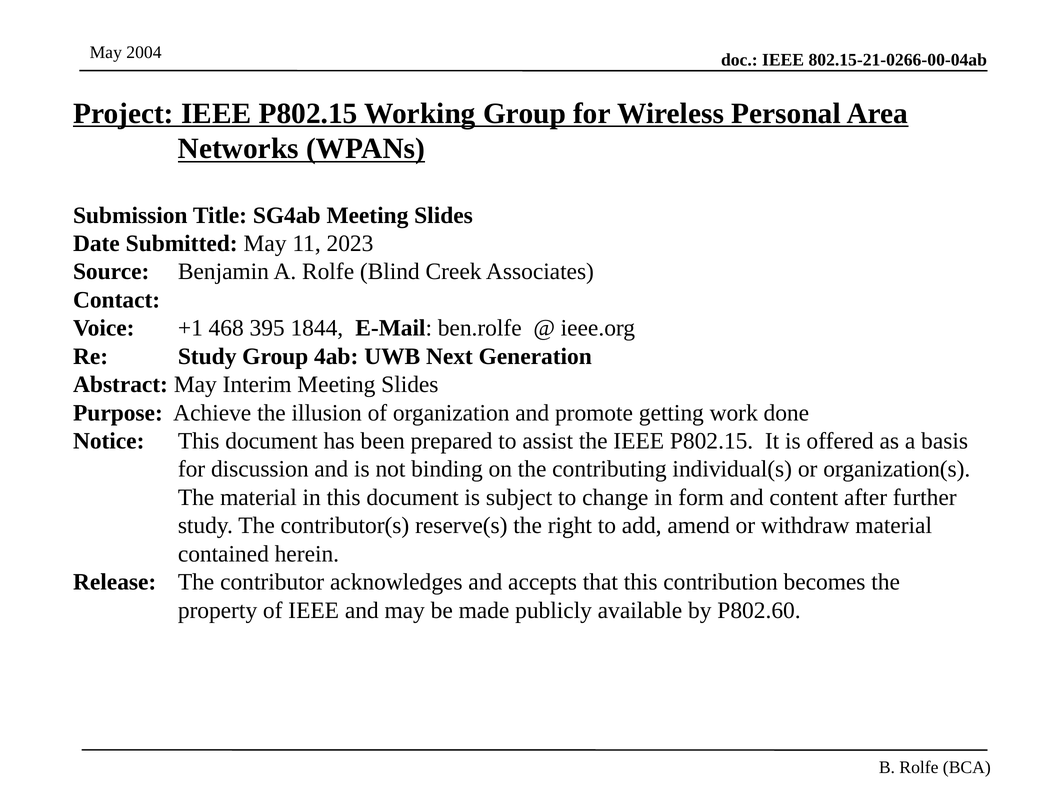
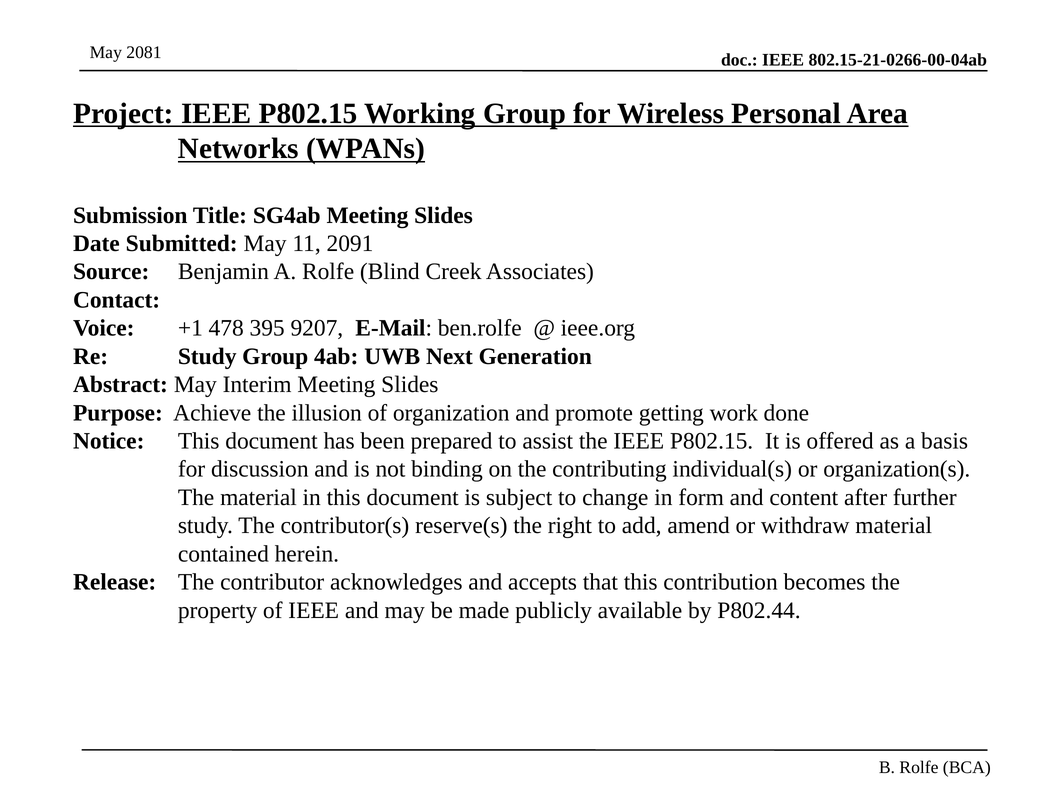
2004: 2004 -> 2081
2023: 2023 -> 2091
468: 468 -> 478
1844: 1844 -> 9207
P802.60: P802.60 -> P802.44
